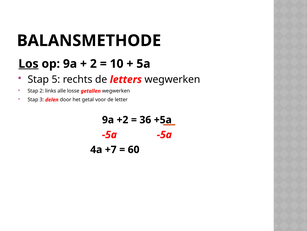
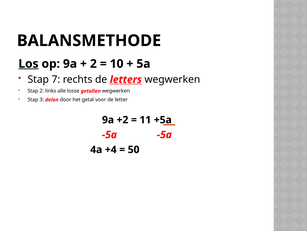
5: 5 -> 7
letters underline: none -> present
36: 36 -> 11
+7: +7 -> +4
60: 60 -> 50
